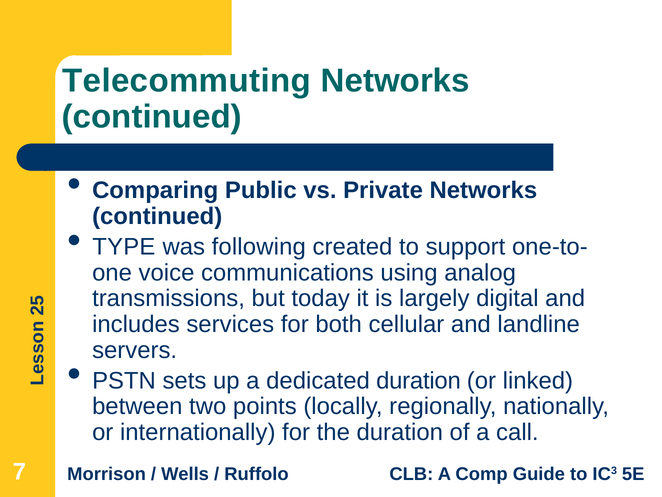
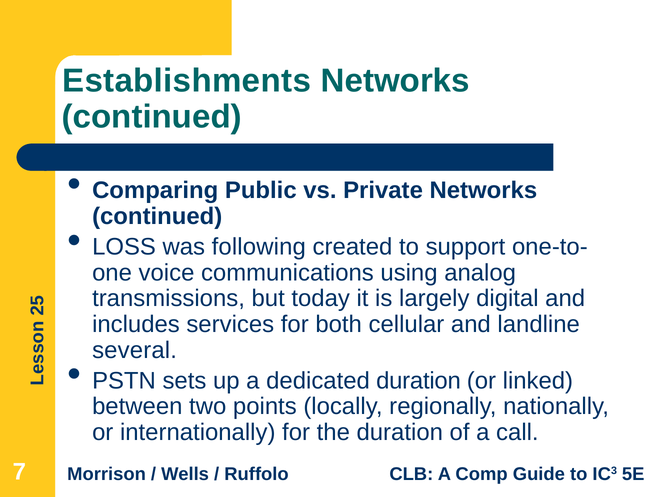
Telecommuting: Telecommuting -> Establishments
TYPE: TYPE -> LOSS
servers: servers -> several
